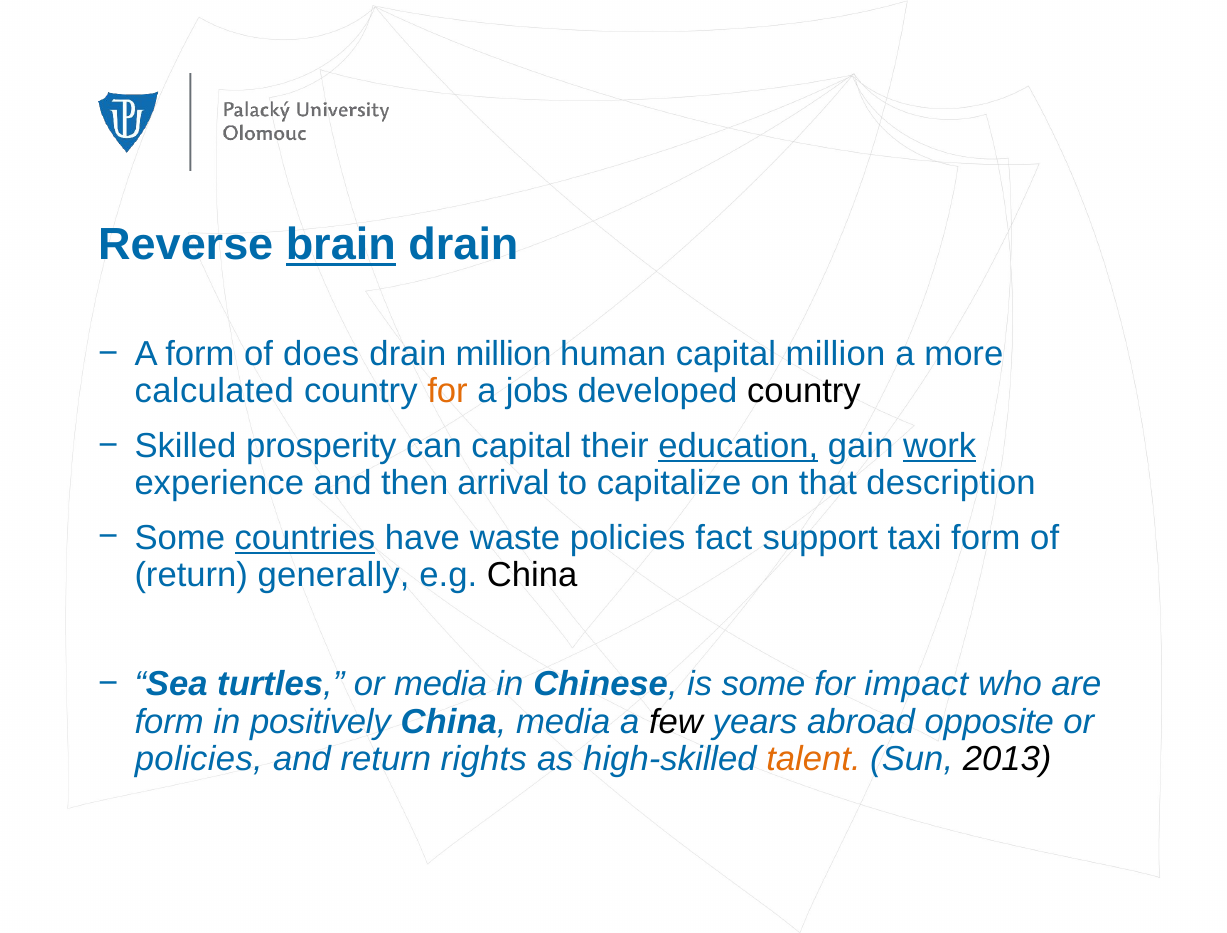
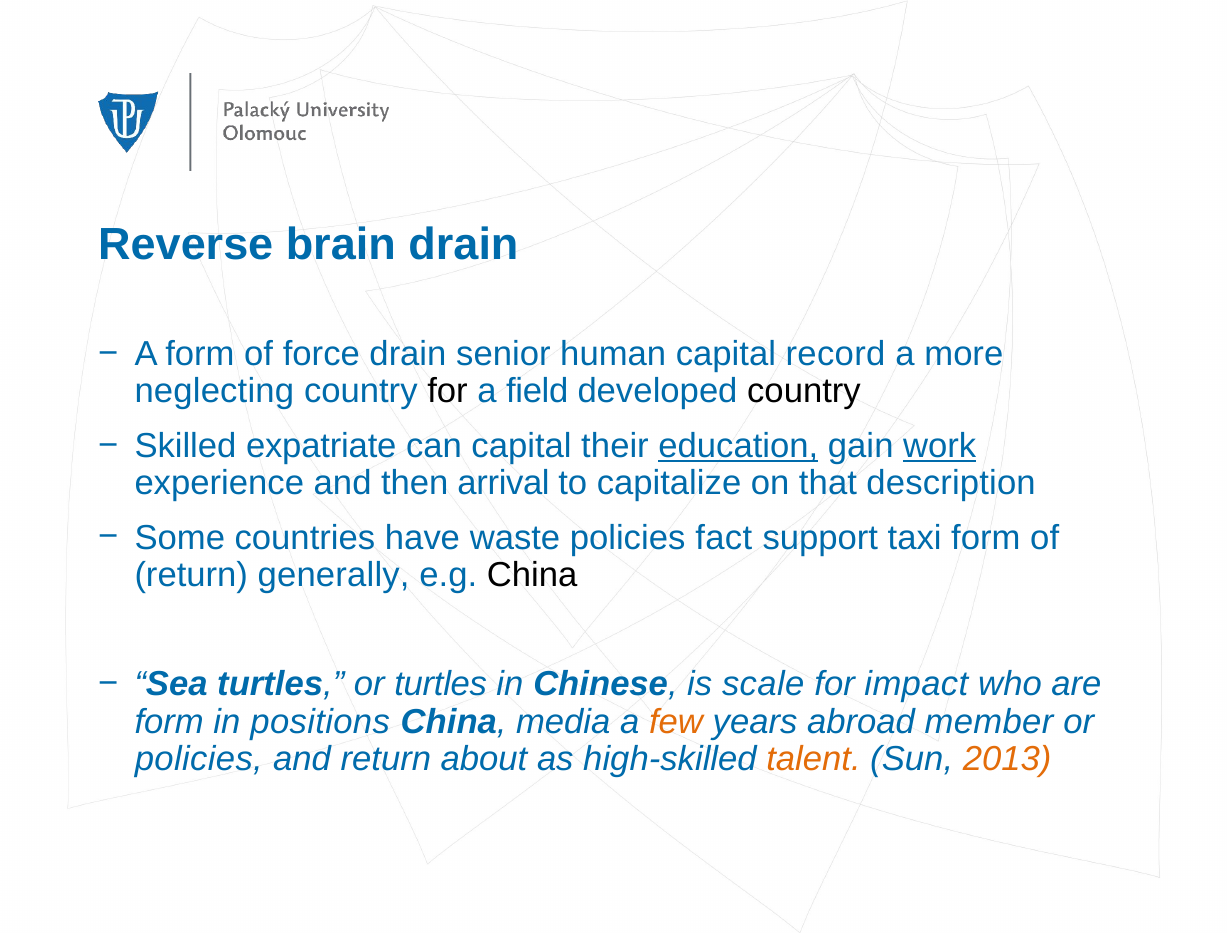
brain underline: present -> none
does: does -> force
drain million: million -> senior
capital million: million -> record
calculated: calculated -> neglecting
for at (448, 391) colour: orange -> black
jobs: jobs -> field
prosperity: prosperity -> expatriate
countries underline: present -> none
or media: media -> turtles
is some: some -> scale
positively: positively -> positions
few colour: black -> orange
opposite: opposite -> member
rights: rights -> about
2013 colour: black -> orange
